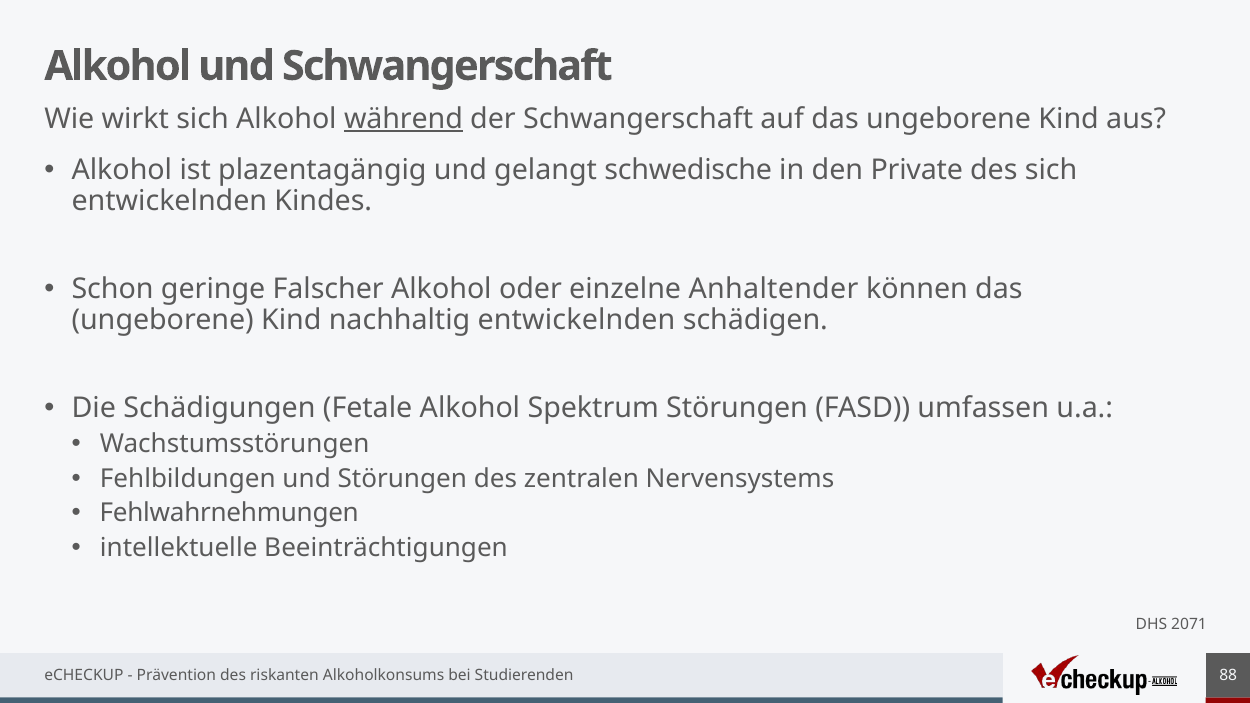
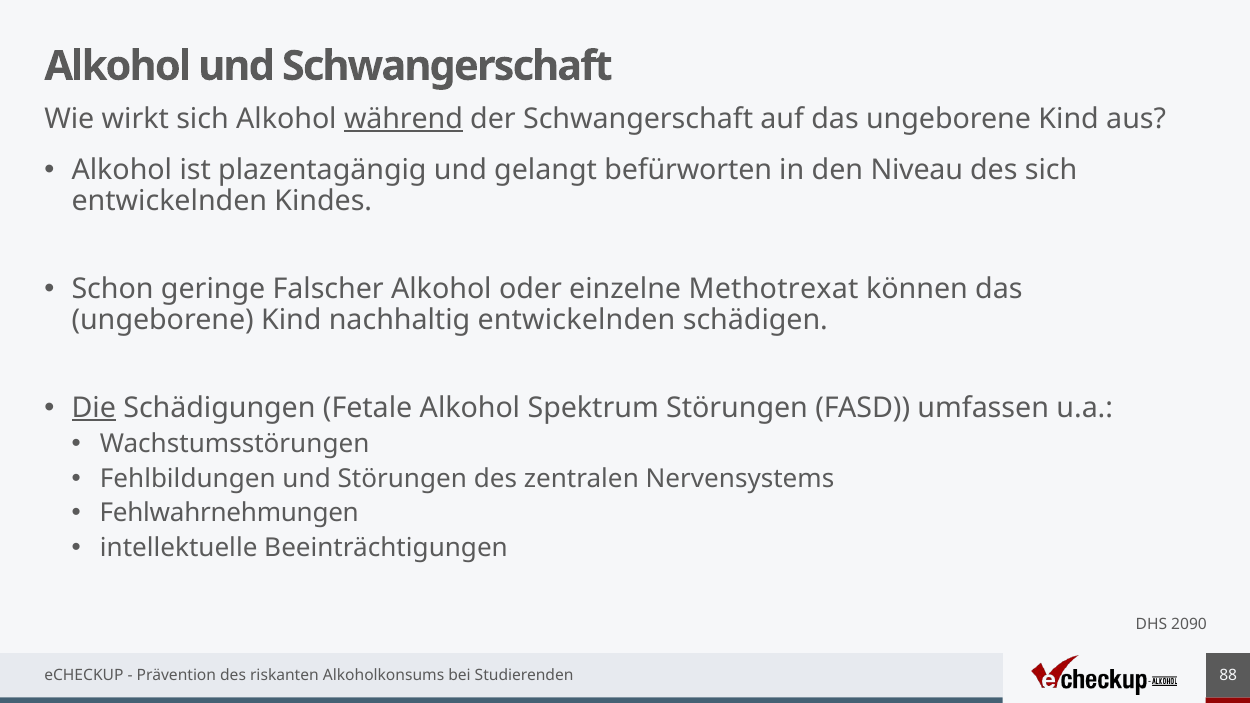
schwedische: schwedische -> befürworten
Private: Private -> Niveau
Anhaltender: Anhaltender -> Methotrexat
Die underline: none -> present
2071: 2071 -> 2090
